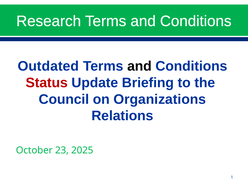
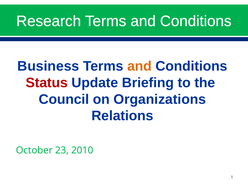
Outdated: Outdated -> Business
and at (139, 66) colour: black -> orange
2025: 2025 -> 2010
